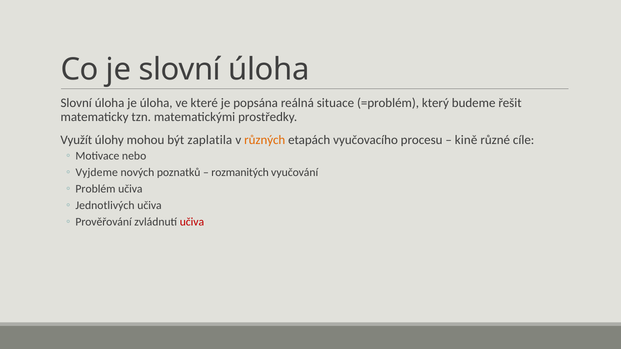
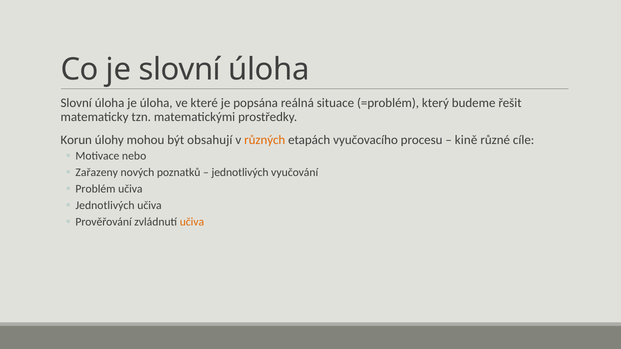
Využít: Využít -> Korun
zaplatila: zaplatila -> obsahují
Vyjdeme: Vyjdeme -> Zařazeny
rozmanitých at (240, 173): rozmanitých -> jednotlivých
učiva at (192, 222) colour: red -> orange
